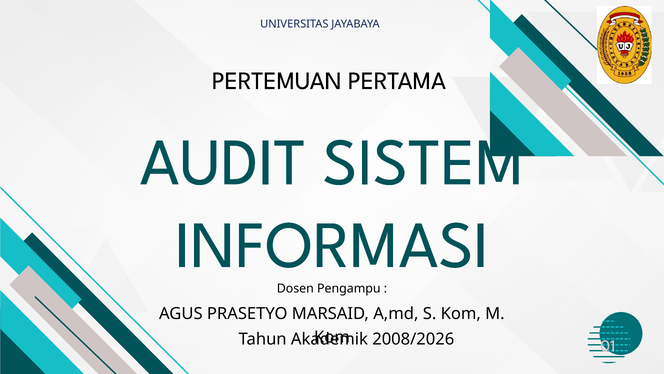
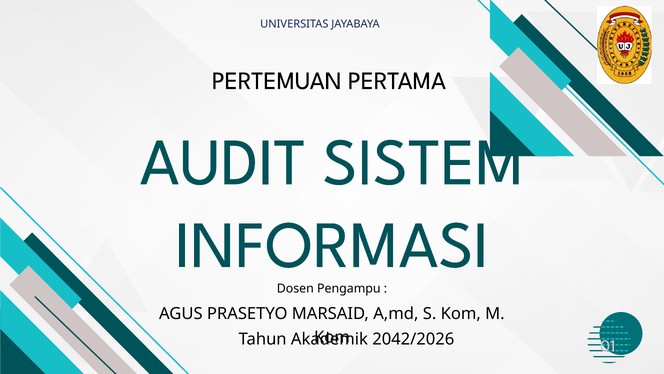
2008/2026: 2008/2026 -> 2042/2026
